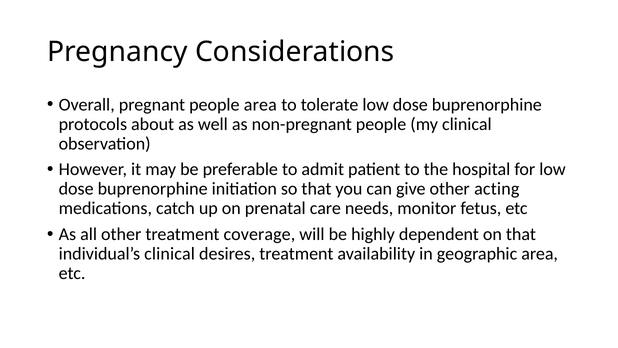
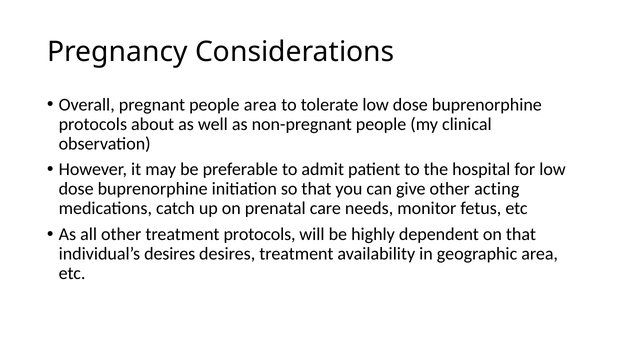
treatment coverage: coverage -> protocols
individual’s clinical: clinical -> desires
